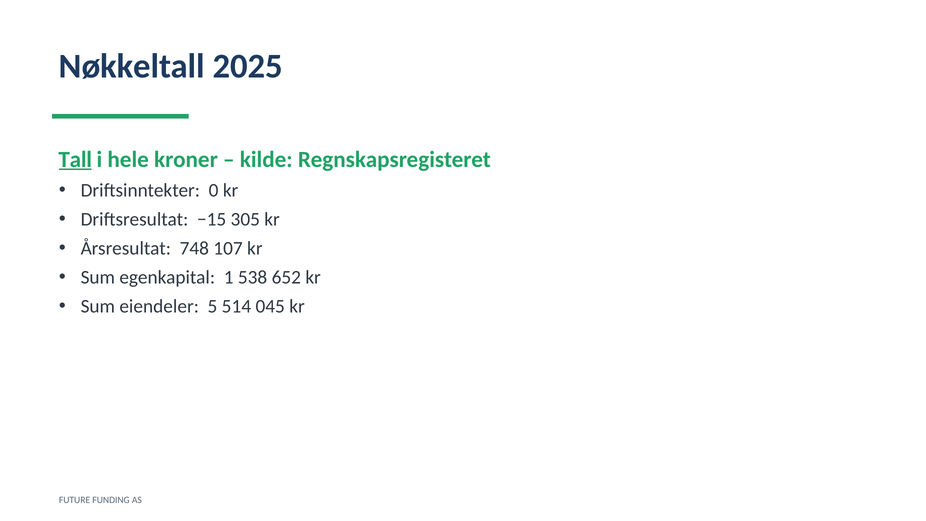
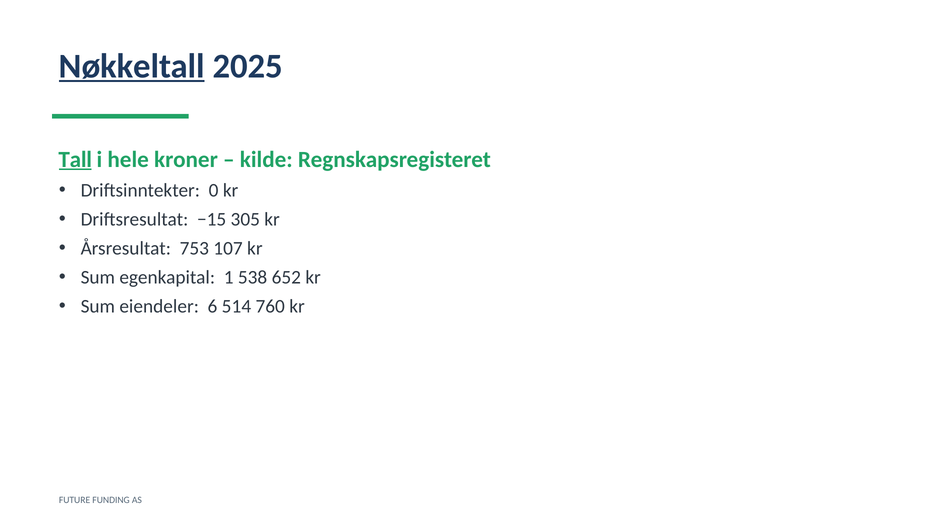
Nøkkeltall underline: none -> present
748: 748 -> 753
5: 5 -> 6
045: 045 -> 760
